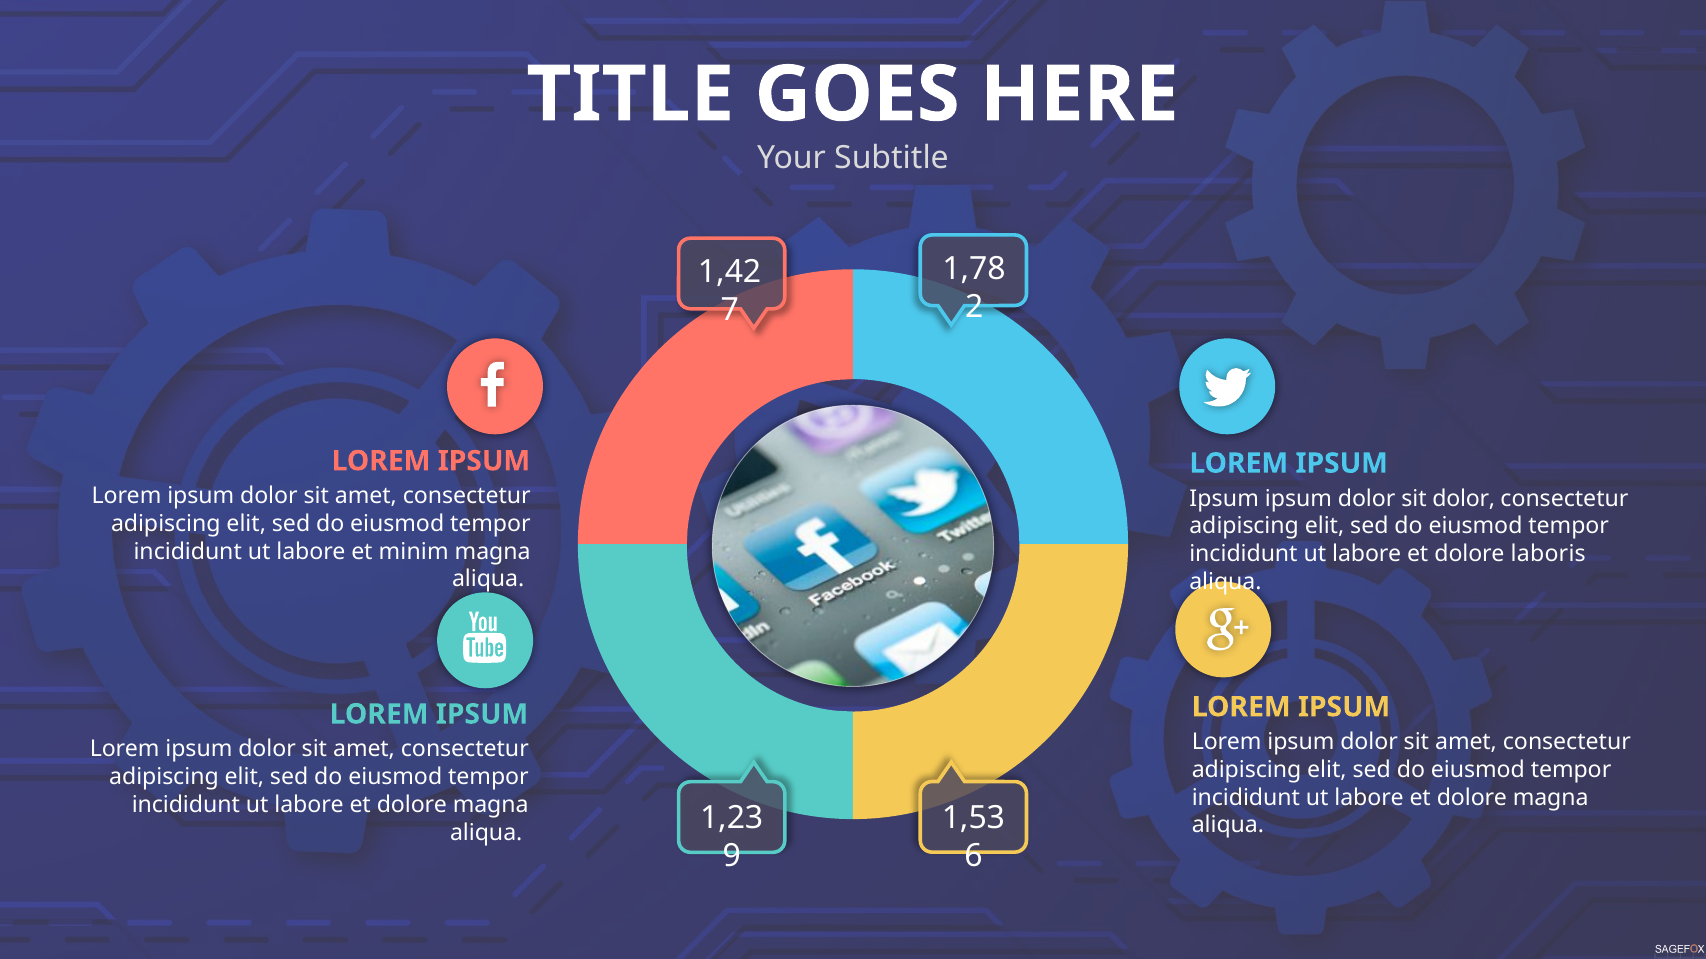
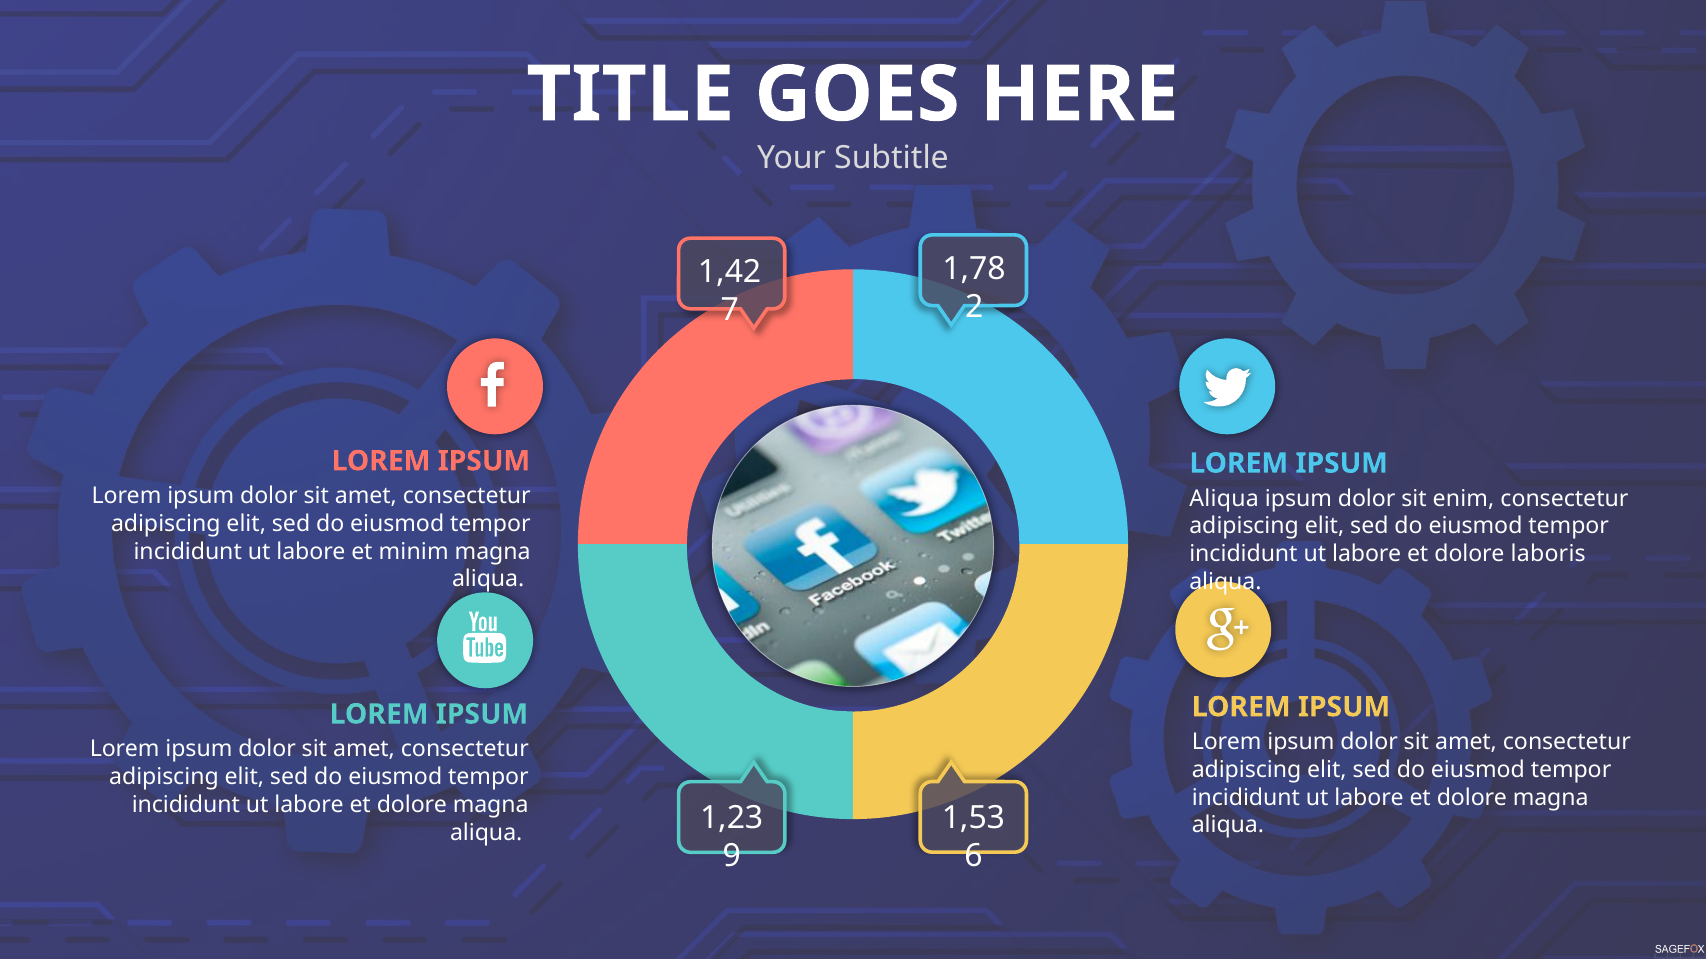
Ipsum at (1224, 499): Ipsum -> Aliqua
sit dolor: dolor -> enim
